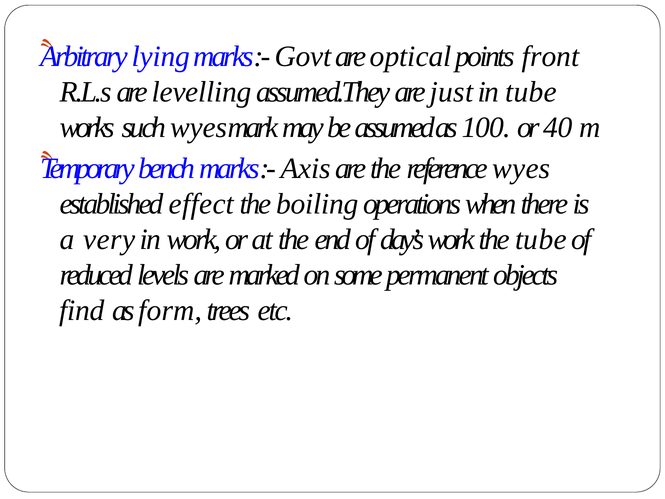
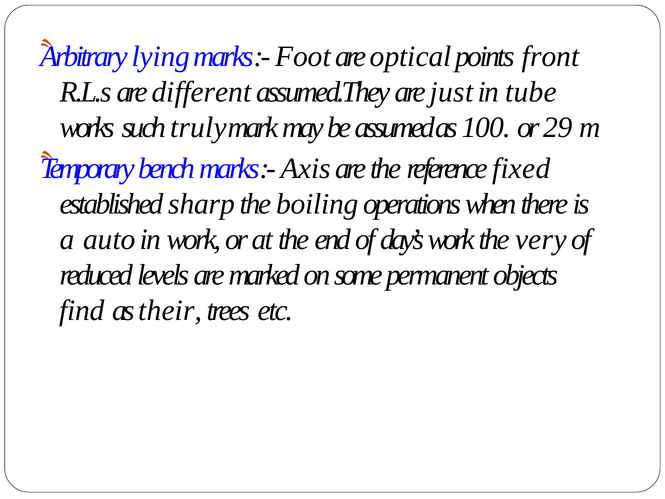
Govt: Govt -> Foot
levelling: levelling -> different
such wyes: wyes -> truly
40: 40 -> 29
reference wyes: wyes -> fixed
effect: effect -> sharp
very: very -> auto
the tube: tube -> very
form: form -> their
